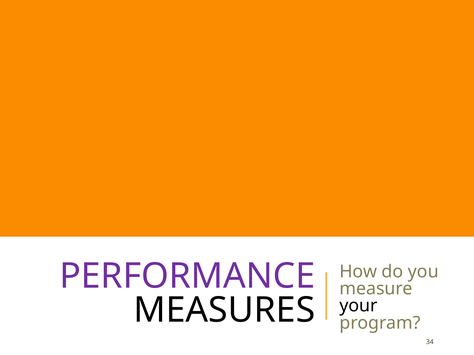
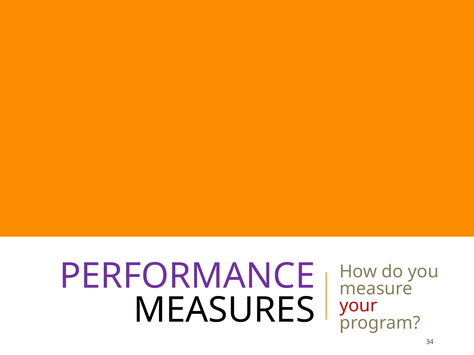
your colour: black -> red
